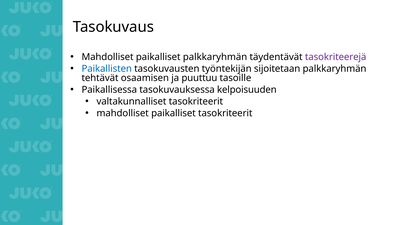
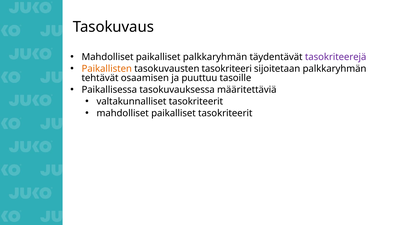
Paikallisten colour: blue -> orange
työntekijän: työntekijän -> tasokriteeri
kelpoisuuden: kelpoisuuden -> määritettäviä
